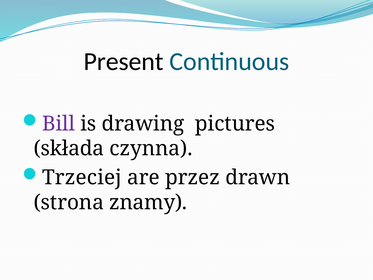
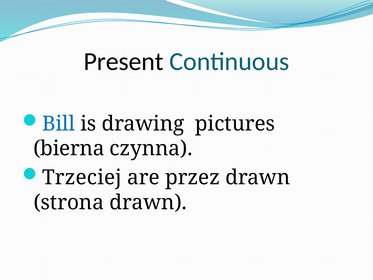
Bill colour: purple -> blue
składa: składa -> bierna
strona znamy: znamy -> drawn
